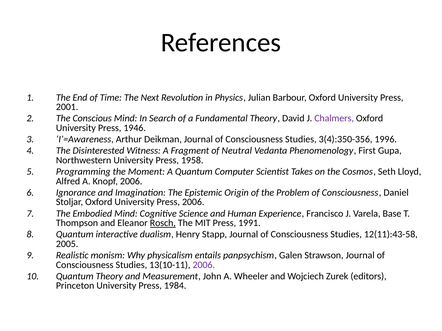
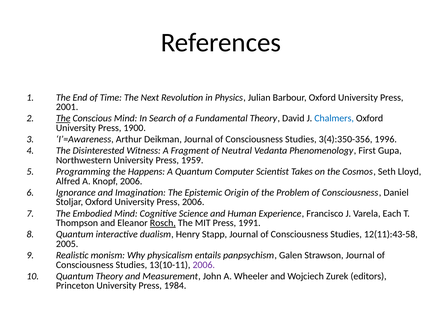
The at (63, 119) underline: none -> present
Chalmers colour: purple -> blue
1946: 1946 -> 1900
1958: 1958 -> 1959
Moment: Moment -> Happens
Base: Base -> Each
